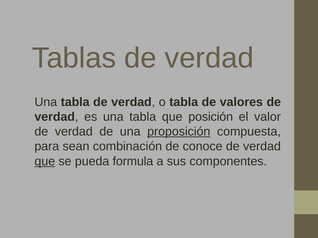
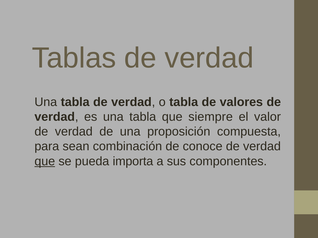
posición: posición -> siempre
proposición underline: present -> none
formula: formula -> importa
